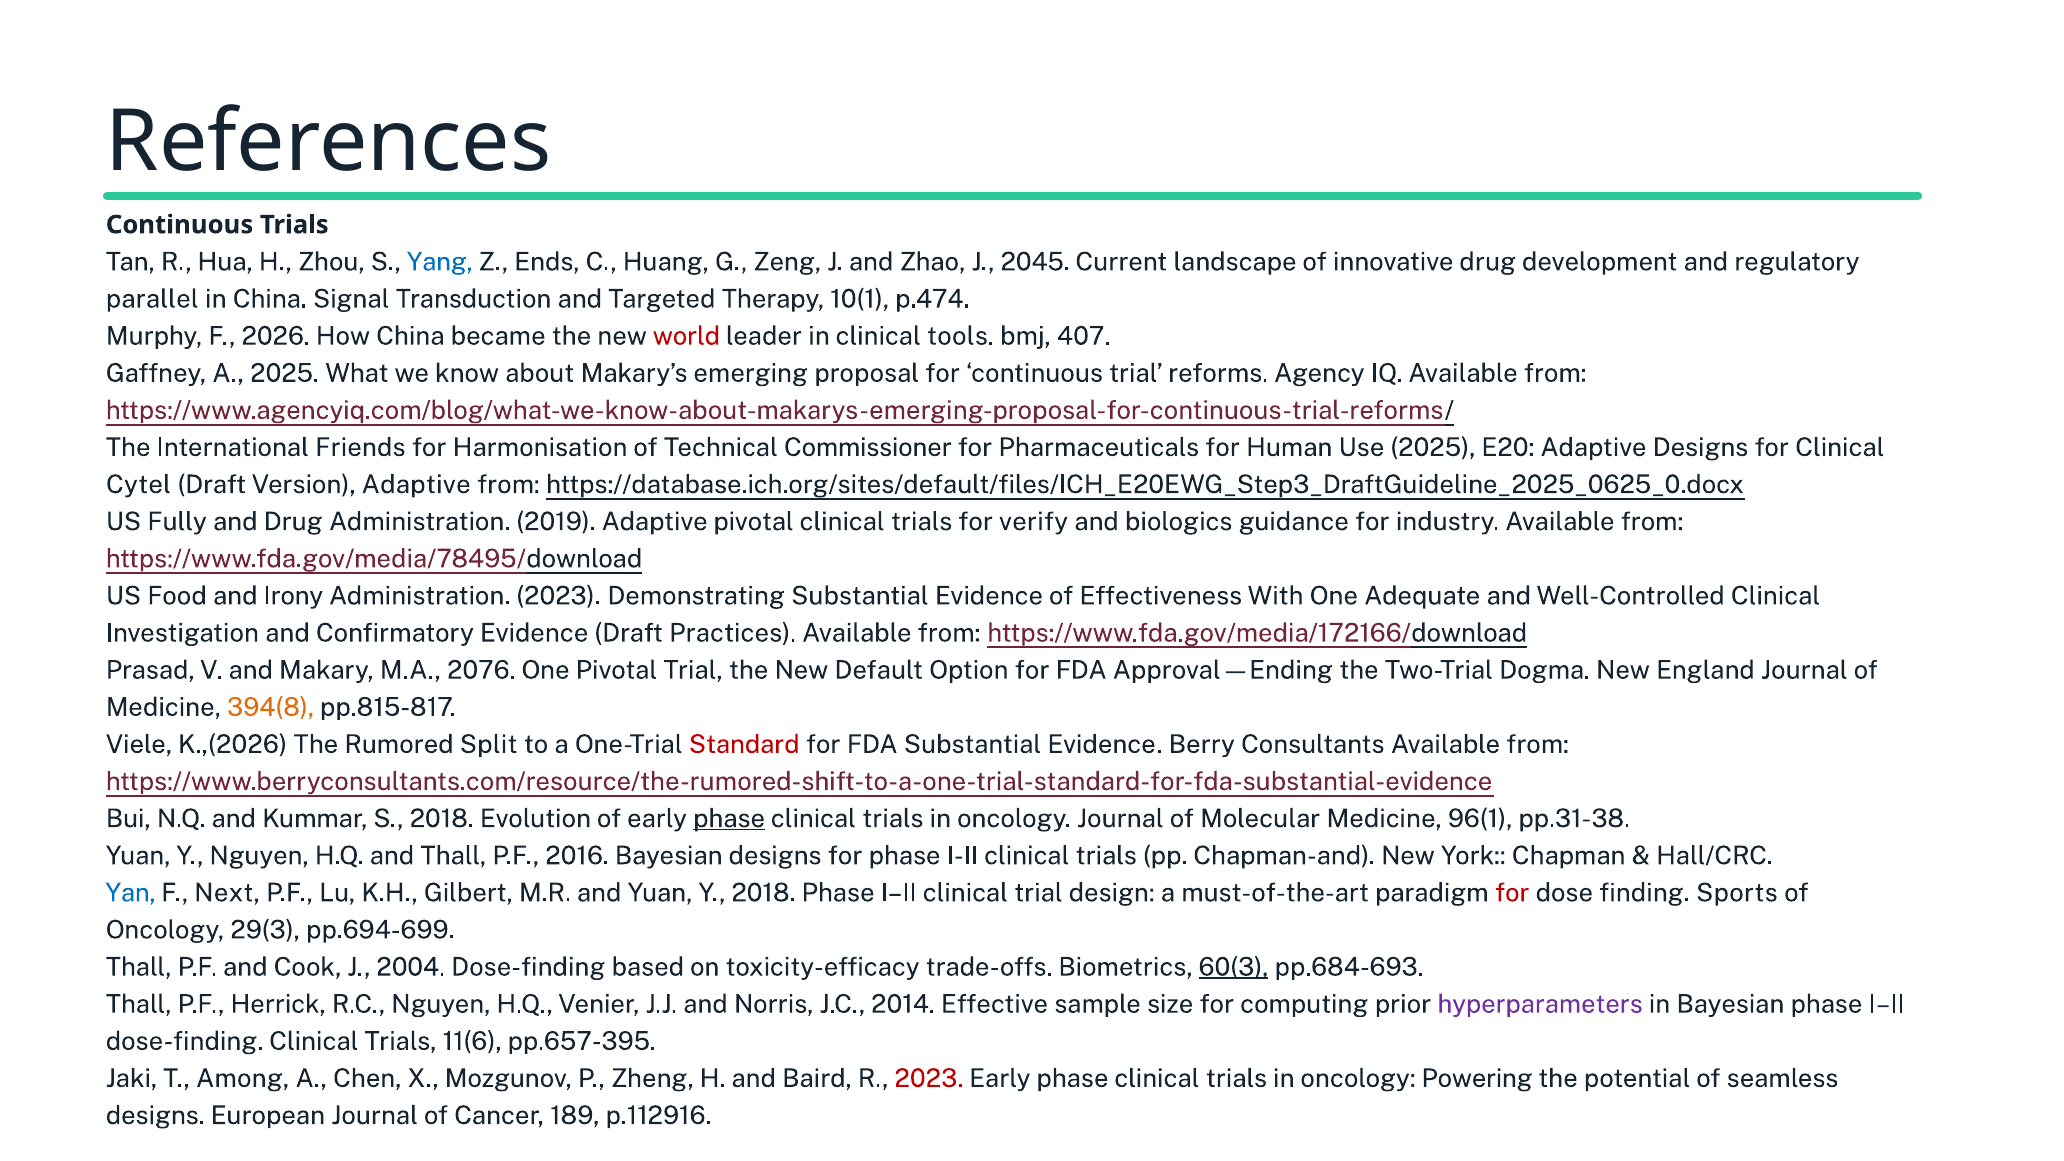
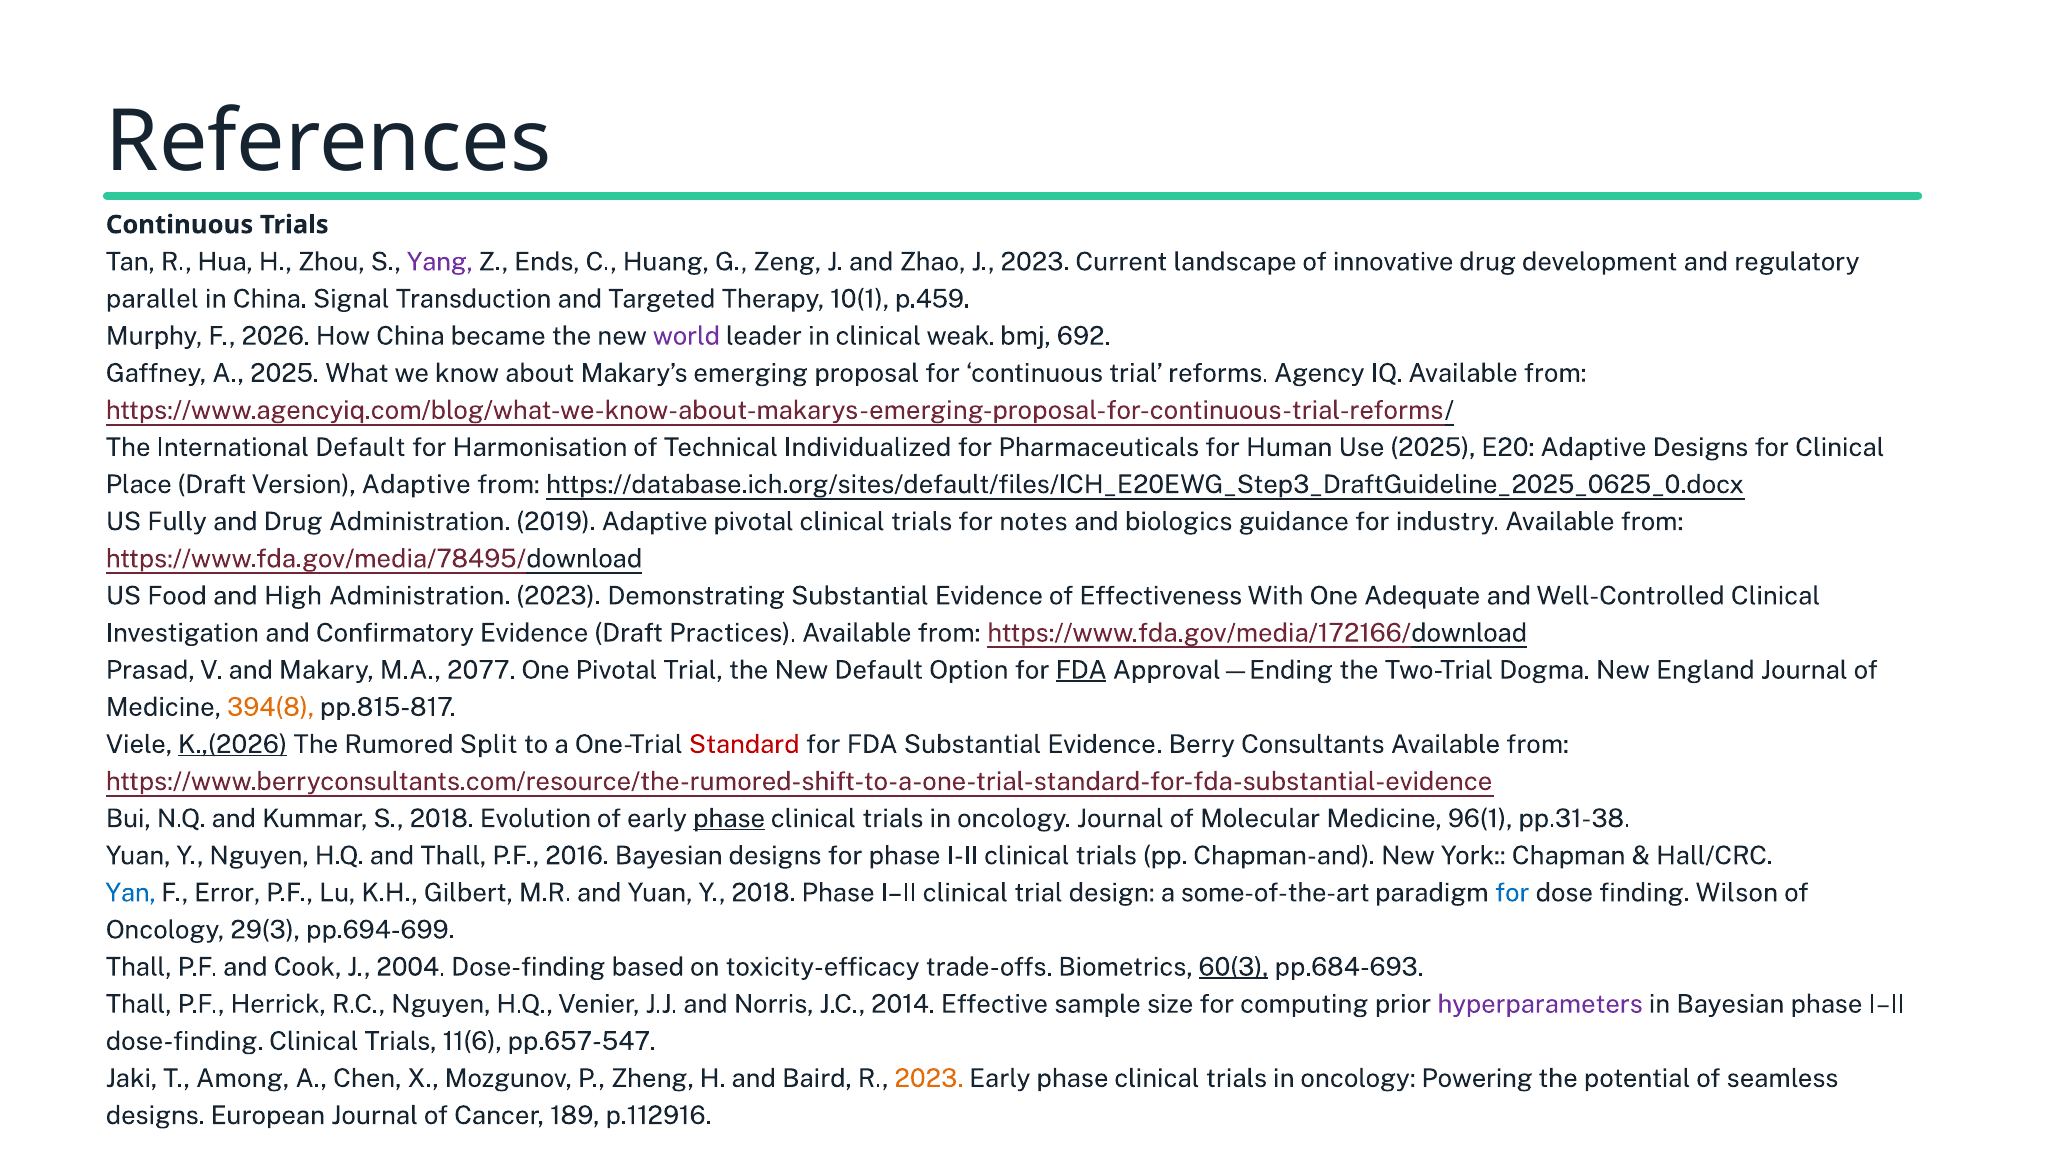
Yang colour: blue -> purple
J 2045: 2045 -> 2023
p.474: p.474 -> p.459
world colour: red -> purple
tools: tools -> weak
407: 407 -> 692
International Friends: Friends -> Default
Commissioner: Commissioner -> Individualized
Cytel: Cytel -> Place
verify: verify -> notes
Irony: Irony -> High
2076: 2076 -> 2077
FDA at (1081, 670) underline: none -> present
K.,(2026 underline: none -> present
Next: Next -> Error
must-of-the-art: must-of-the-art -> some-of-the-art
for at (1512, 893) colour: red -> blue
Sports: Sports -> Wilson
pp.657-395: pp.657-395 -> pp.657-547
2023 at (929, 1078) colour: red -> orange
